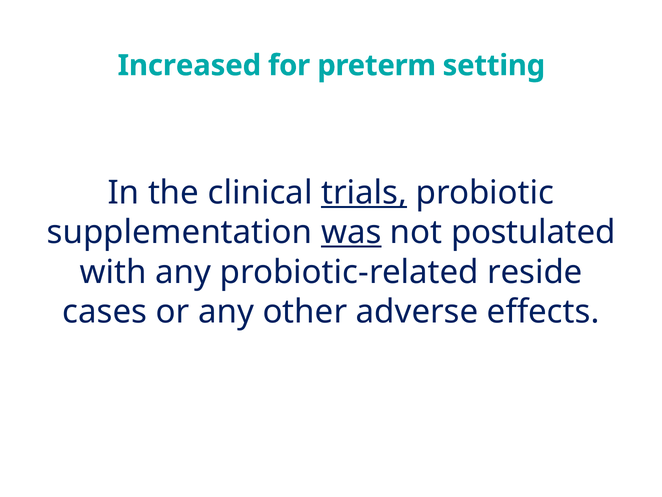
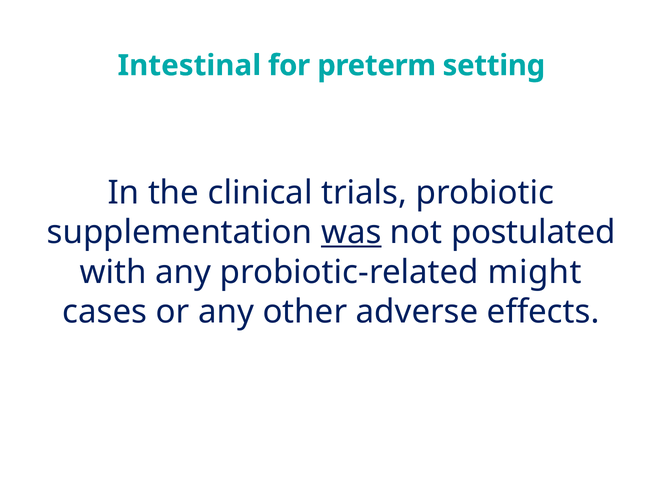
Increased: Increased -> Intestinal
trials underline: present -> none
reside: reside -> might
